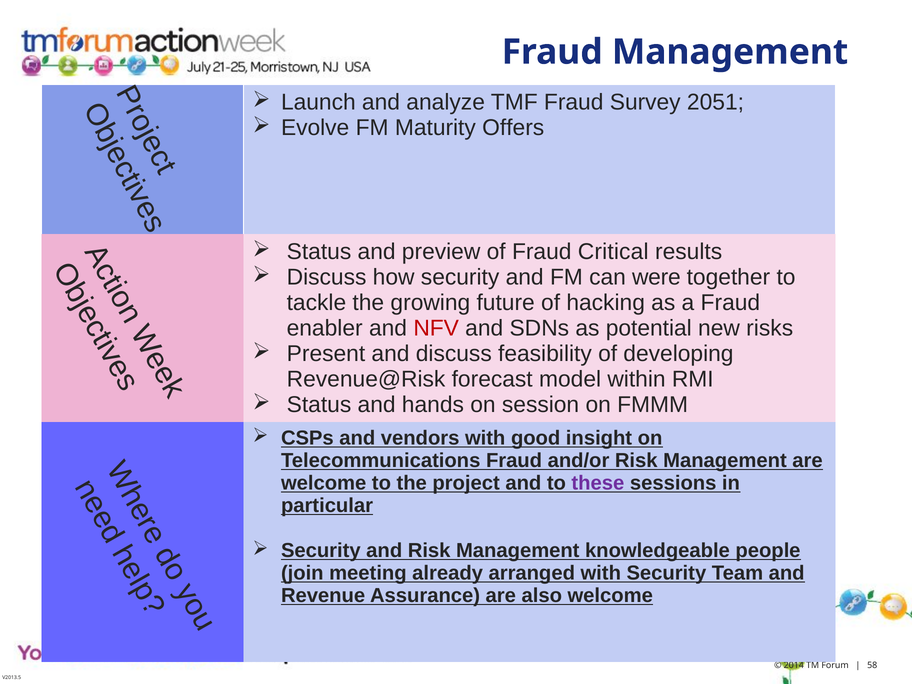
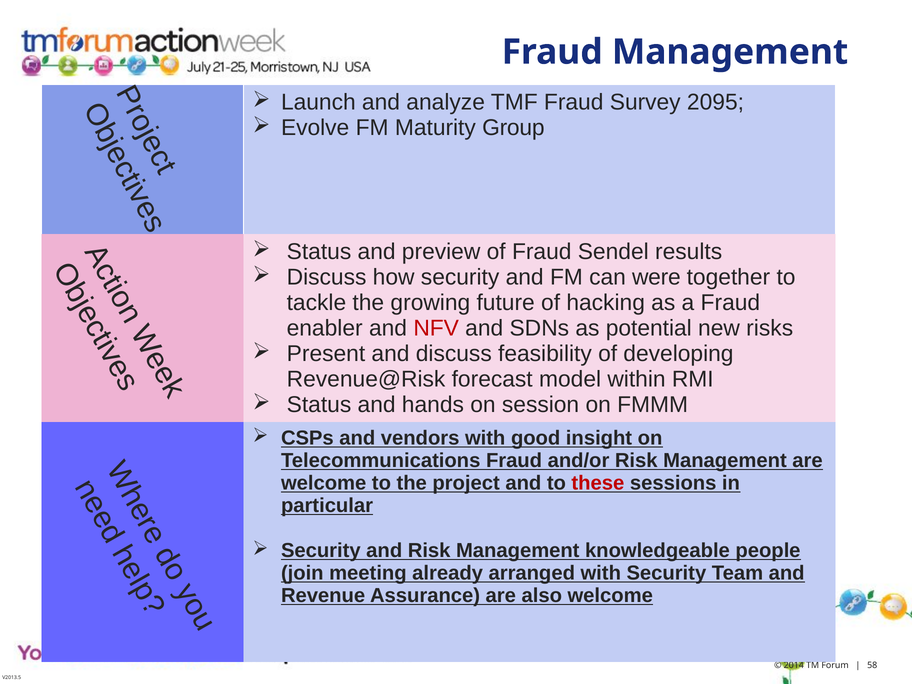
2051: 2051 -> 2095
Offers: Offers -> Group
Critical: Critical -> Sendel
these colour: purple -> red
